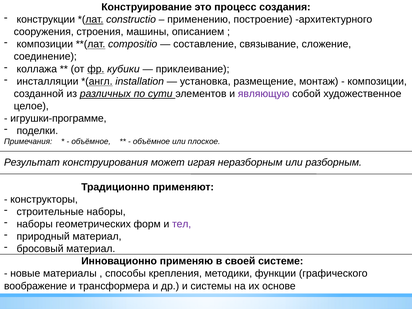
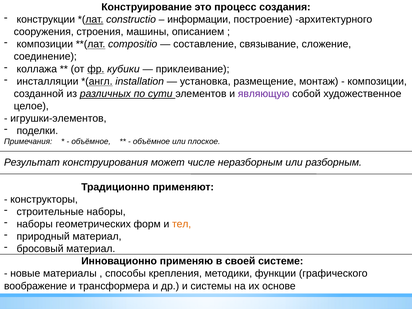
применению: применению -> информации
игрушки-программе: игрушки-программе -> игрушки-элементов
играя: играя -> числе
тел colour: purple -> orange
